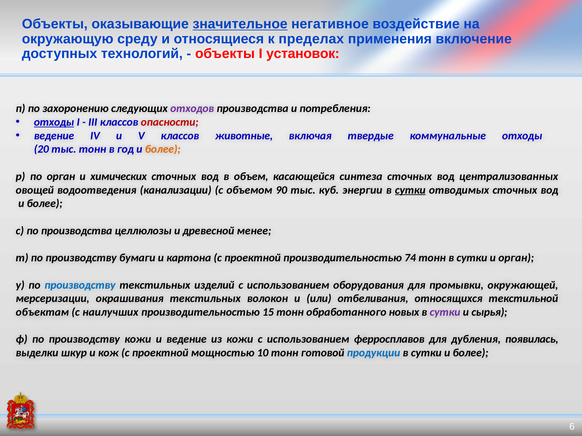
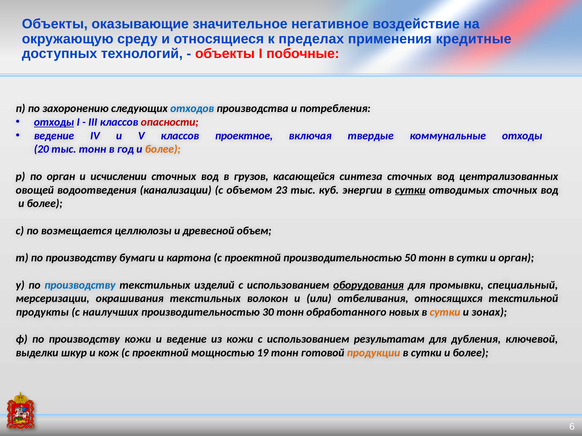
значительное underline: present -> none
включение: включение -> кредитные
установок: установок -> побочные
отходов colour: purple -> blue
животные: животные -> проектное
химических: химических -> исчислении
объем: объем -> грузов
90: 90 -> 23
по производства: производства -> возмещается
менее: менее -> объем
74: 74 -> 50
оборудования underline: none -> present
окружающей: окружающей -> специальный
объектам: объектам -> продукты
15: 15 -> 30
сутки at (445, 312) colour: purple -> orange
сырья: сырья -> зонах
ферросплавов: ферросплавов -> результатам
появилась: появилась -> ключевой
10: 10 -> 19
продукции colour: blue -> orange
